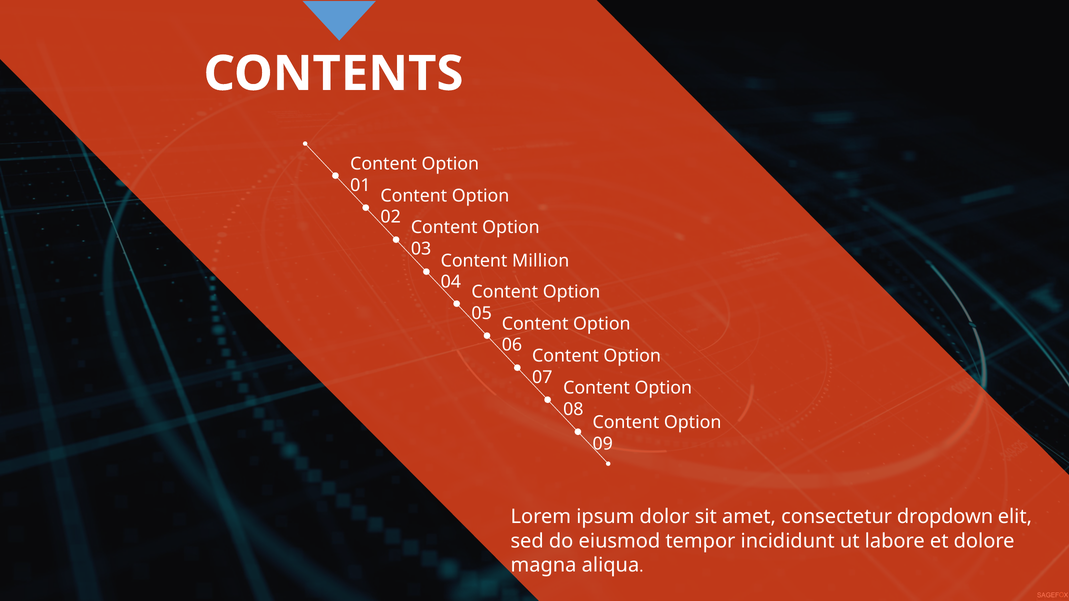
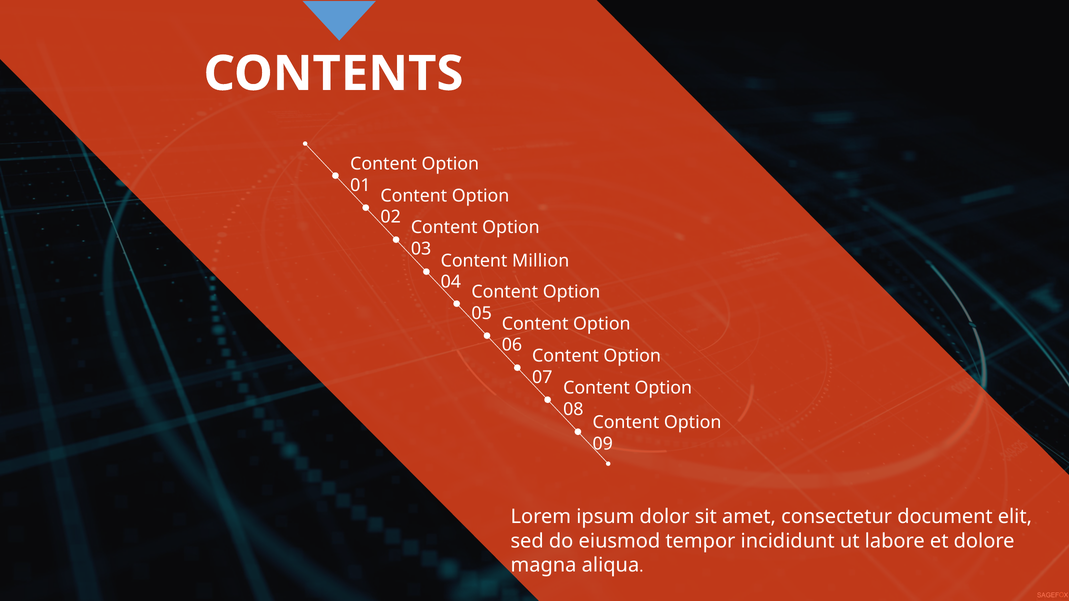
dropdown: dropdown -> document
